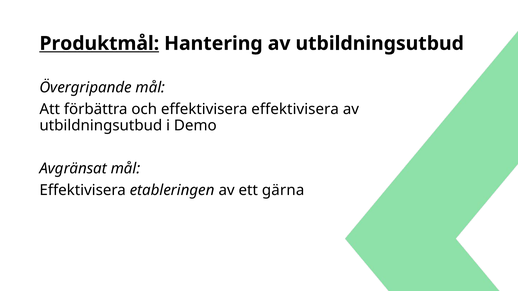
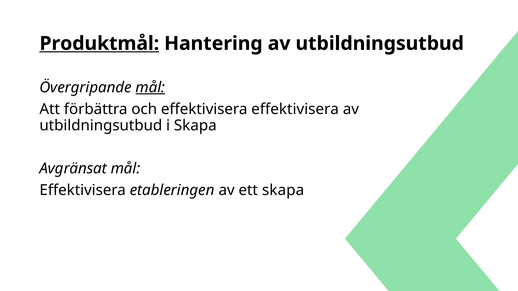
mål at (150, 88) underline: none -> present
i Demo: Demo -> Skapa
ett gärna: gärna -> skapa
